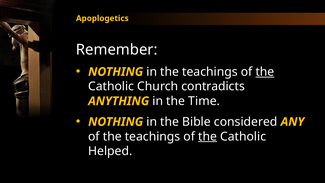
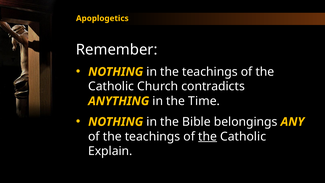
the at (265, 72) underline: present -> none
considered: considered -> belongings
Helped: Helped -> Explain
